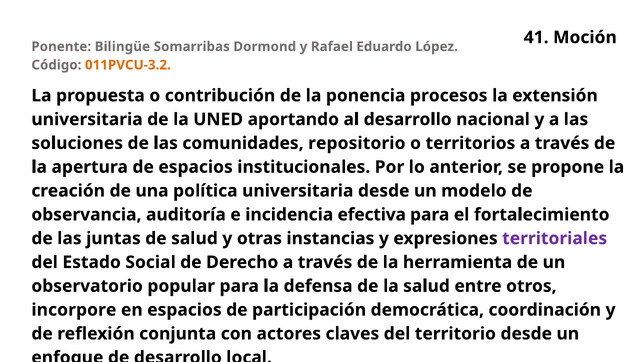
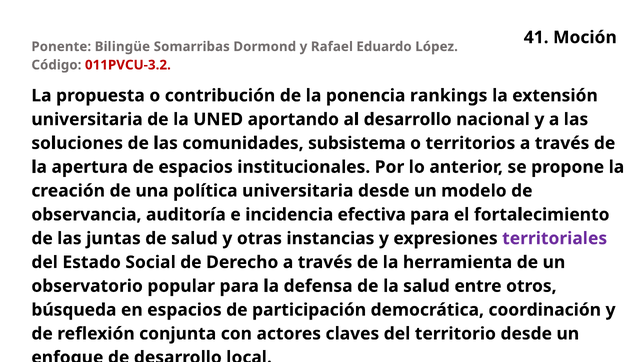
011PVCU-3.2 colour: orange -> red
procesos: procesos -> rankings
repositorio: repositorio -> subsistema
incorpore: incorpore -> búsqueda
